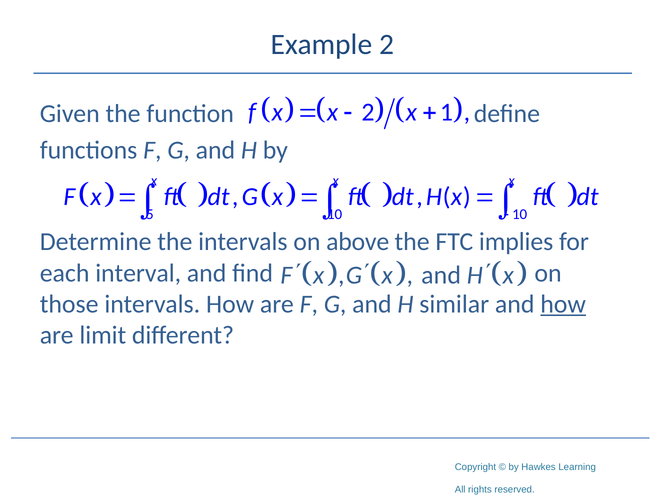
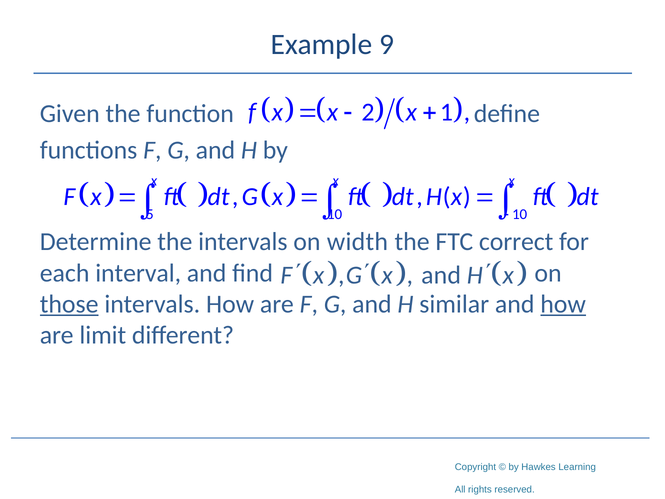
Example 2: 2 -> 9
above: above -> width
implies: implies -> correct
those underline: none -> present
